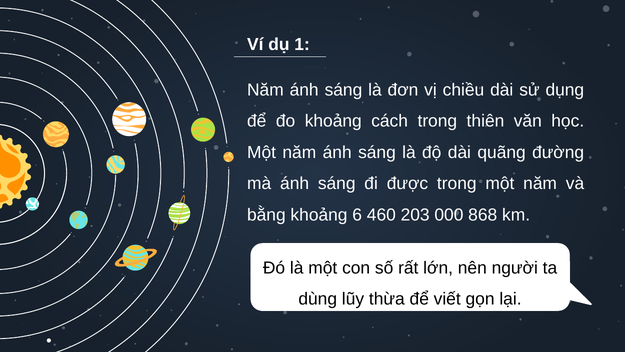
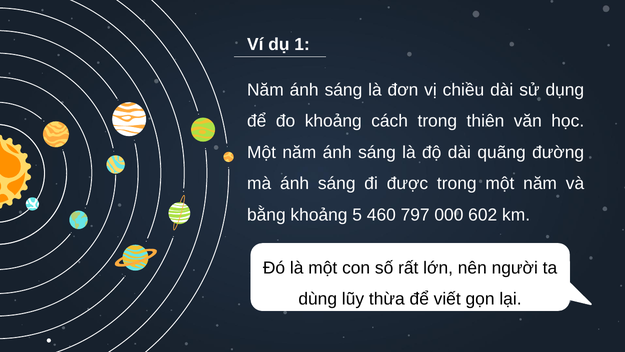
6: 6 -> 5
203: 203 -> 797
868: 868 -> 602
